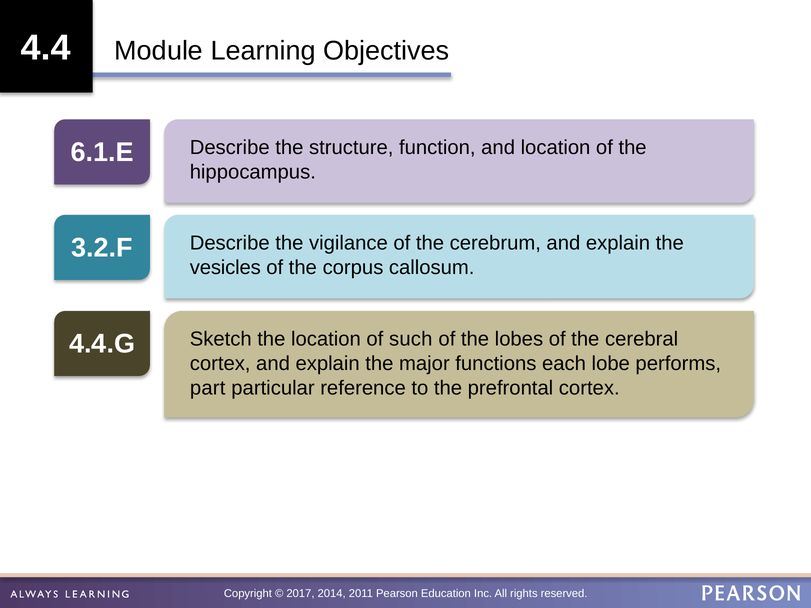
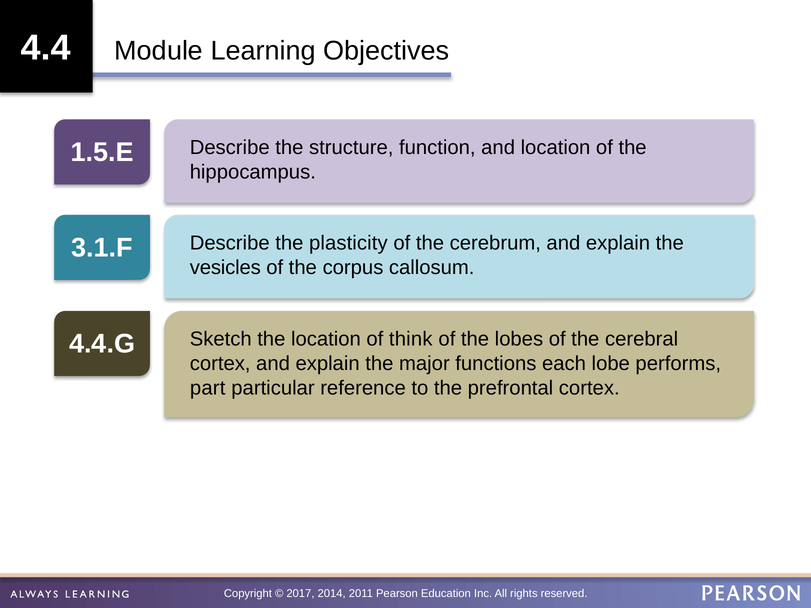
6.1.E: 6.1.E -> 1.5.E
3.2.F: 3.2.F -> 3.1.F
vigilance: vigilance -> plasticity
such: such -> think
